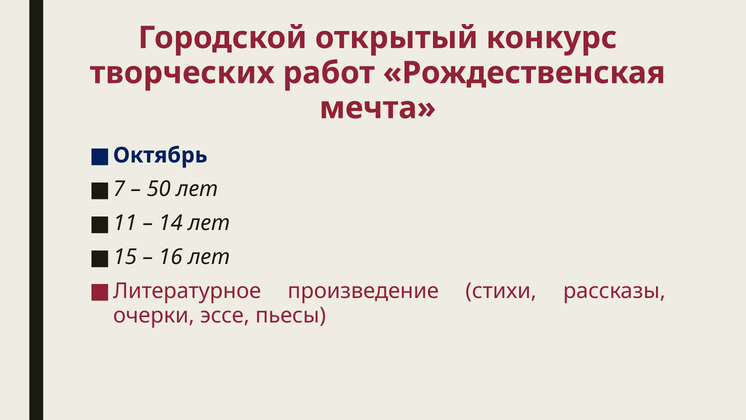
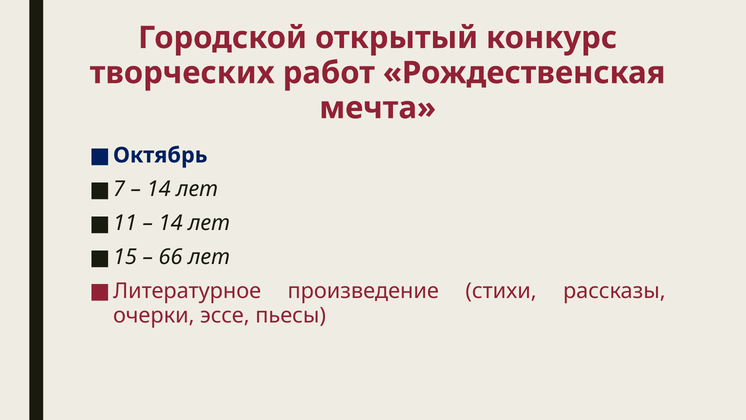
50 at (159, 189): 50 -> 14
16: 16 -> 66
